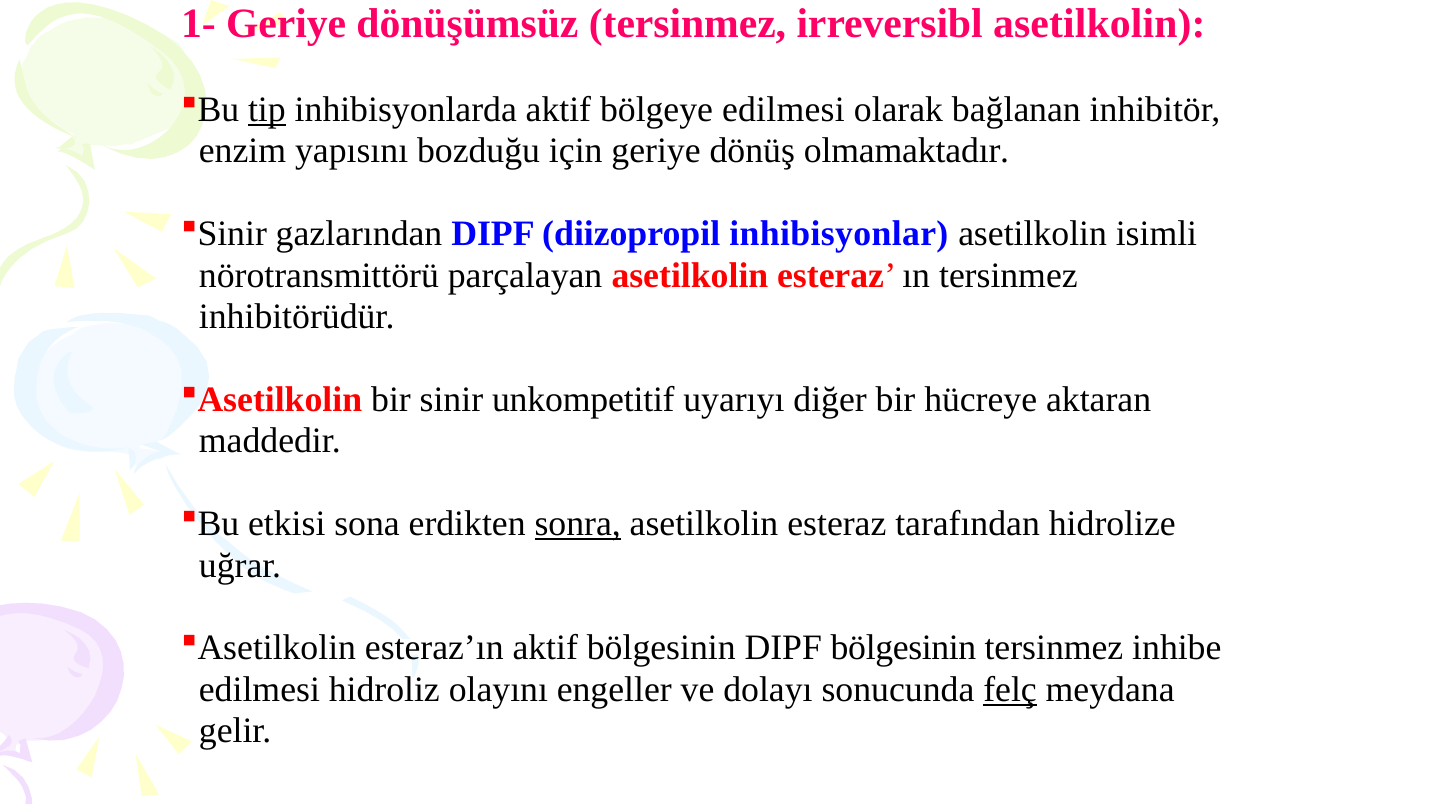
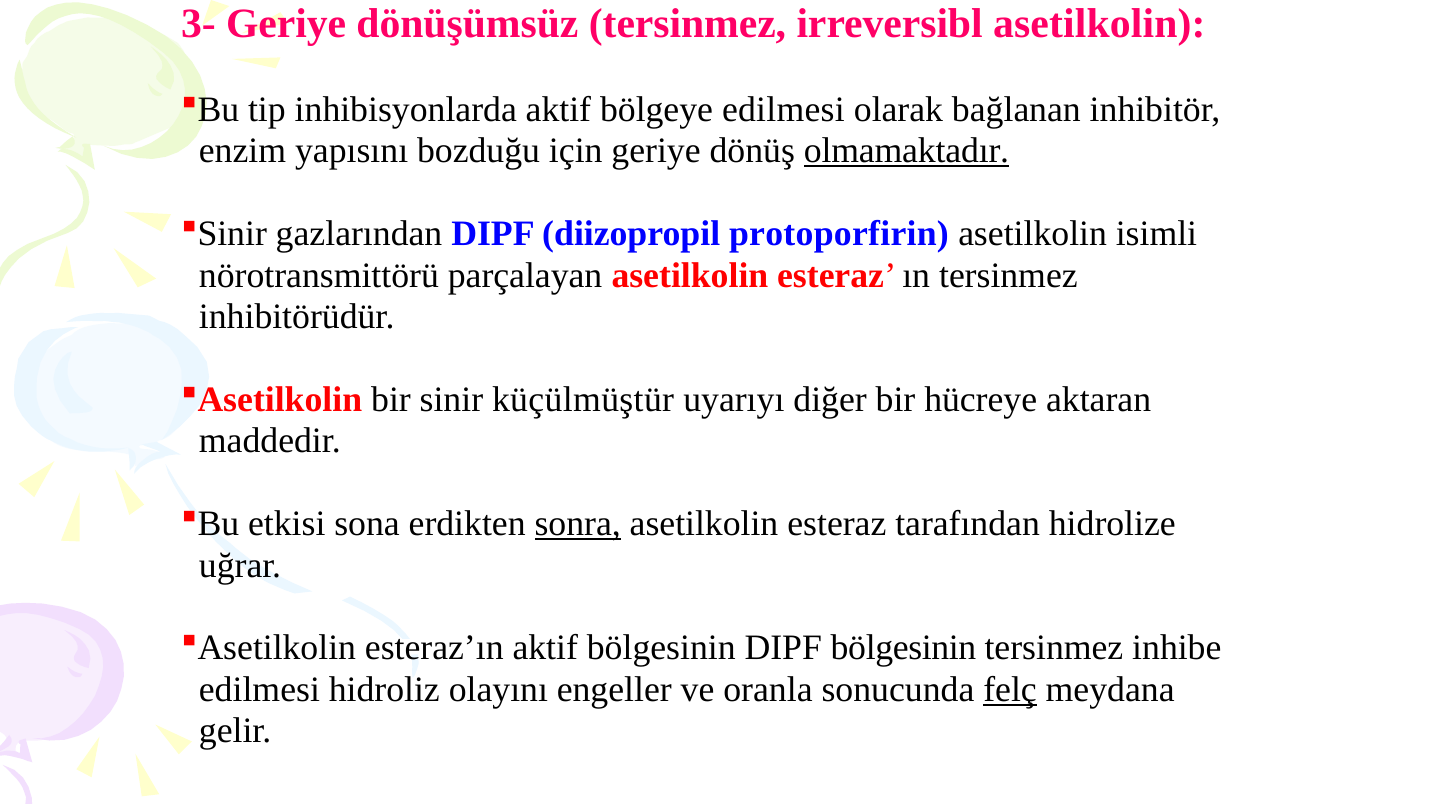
1-: 1- -> 3-
tip underline: present -> none
olmamaktadır underline: none -> present
inhibisyonlar: inhibisyonlar -> protoporfirin
unkompetitif: unkompetitif -> küçülmüştür
dolayı: dolayı -> oranla
